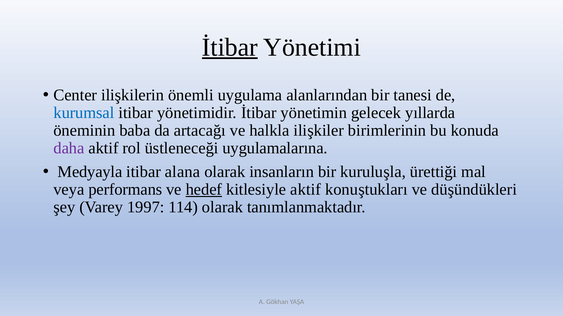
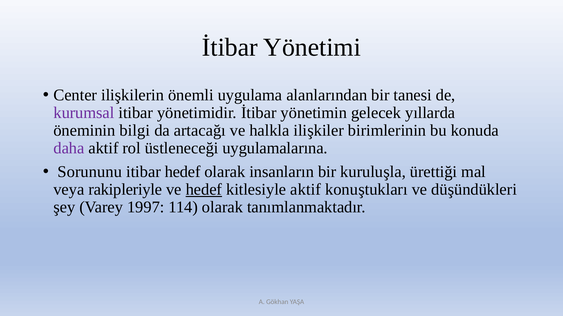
İtibar at (230, 47) underline: present -> none
kurumsal colour: blue -> purple
baba: baba -> bilgi
Medyayla: Medyayla -> Sorununu
itibar alana: alana -> hedef
performans: performans -> rakipleriyle
